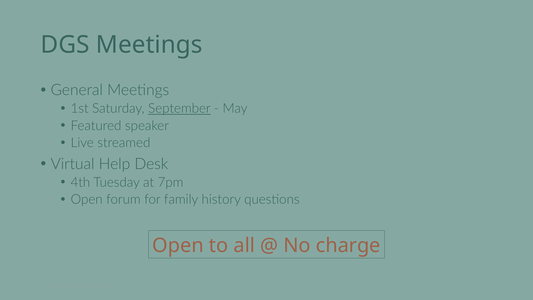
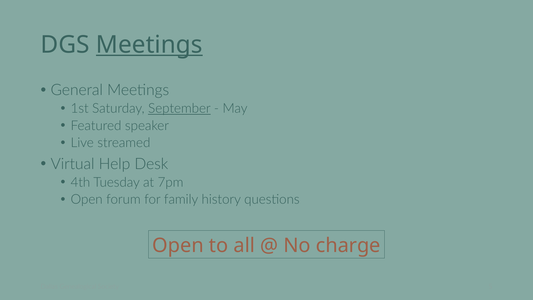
Meetings at (149, 45) underline: none -> present
